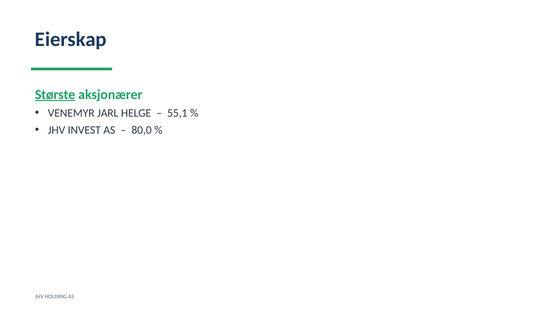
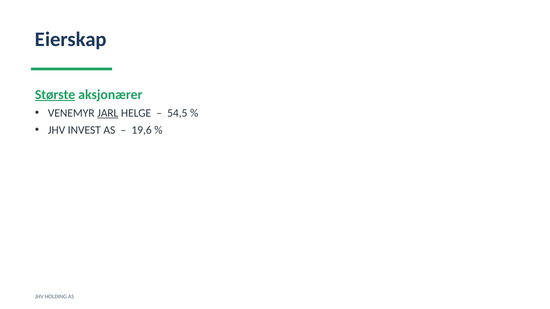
JARL underline: none -> present
55,1: 55,1 -> 54,5
80,0: 80,0 -> 19,6
